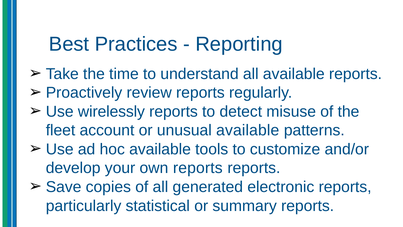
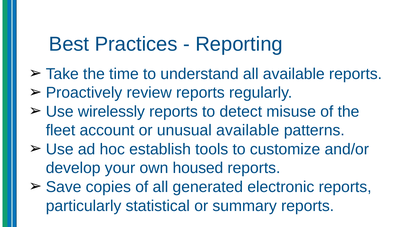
hoc available: available -> establish
own reports: reports -> housed
